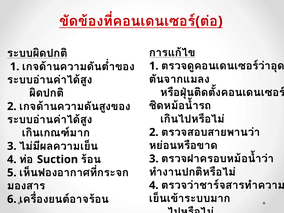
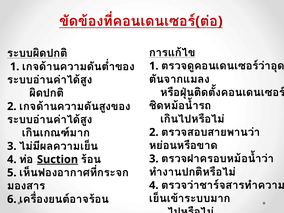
Suction underline: none -> present
